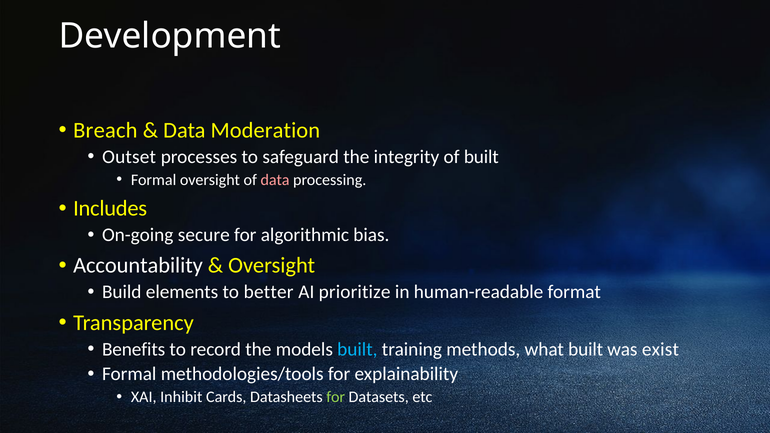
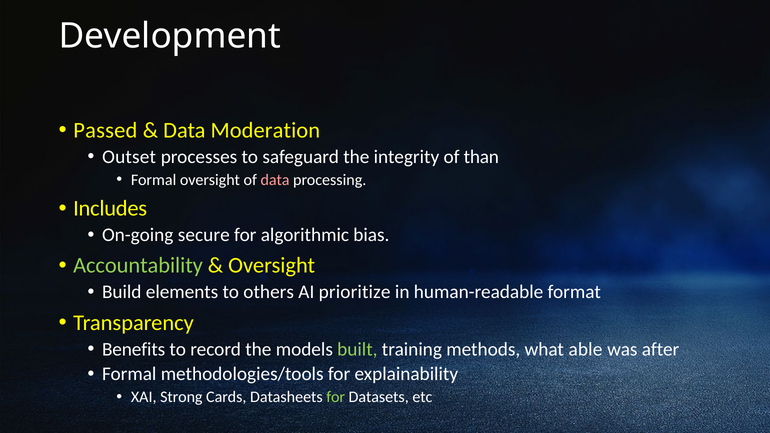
Breach: Breach -> Passed
of built: built -> than
Accountability colour: white -> light green
better: better -> others
built at (357, 349) colour: light blue -> light green
what built: built -> able
exist: exist -> after
Inhibit: Inhibit -> Strong
